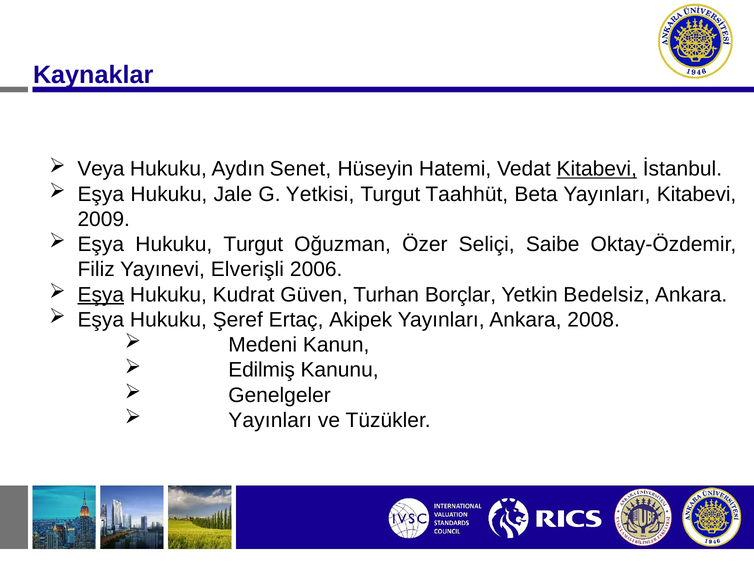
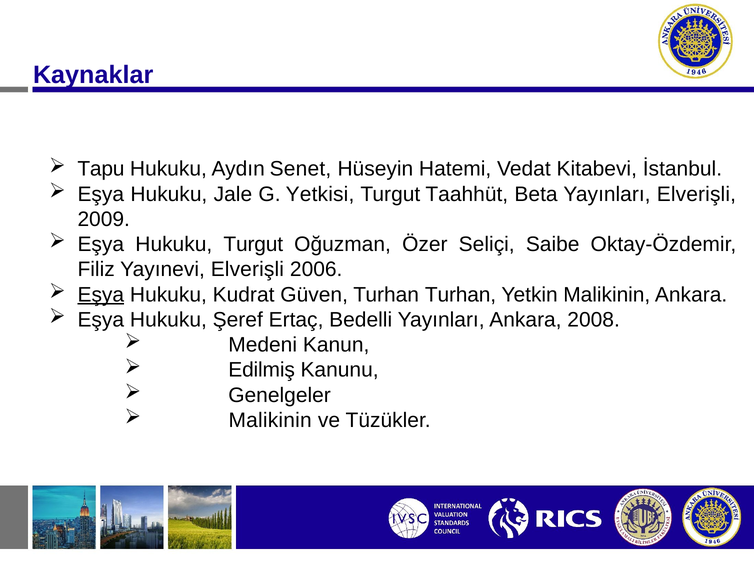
Veya: Veya -> Tapu
Kitabevi at (597, 169) underline: present -> none
Yayınları Kitabevi: Kitabevi -> Elverişli
Turhan Borçlar: Borçlar -> Turhan
Yetkin Bedelsiz: Bedelsiz -> Malikinin
Akipek: Akipek -> Bedelli
Yayınları at (270, 421): Yayınları -> Malikinin
